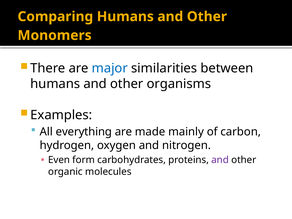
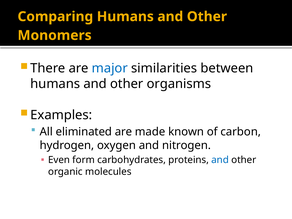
everything: everything -> eliminated
mainly: mainly -> known
and at (220, 160) colour: purple -> blue
